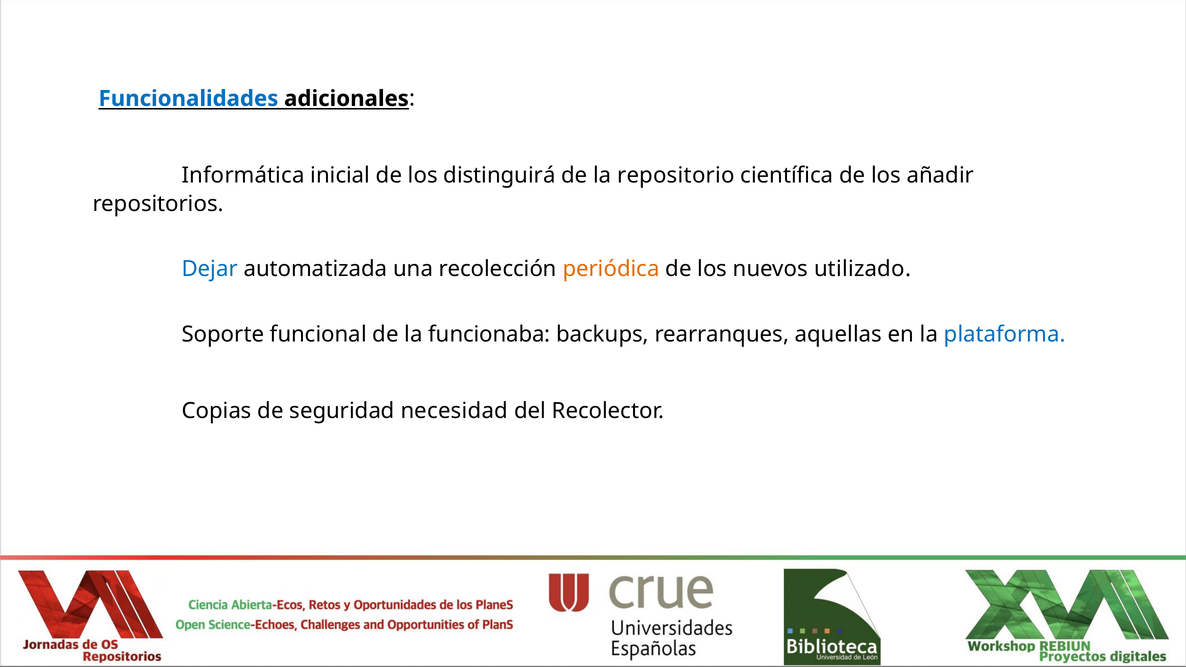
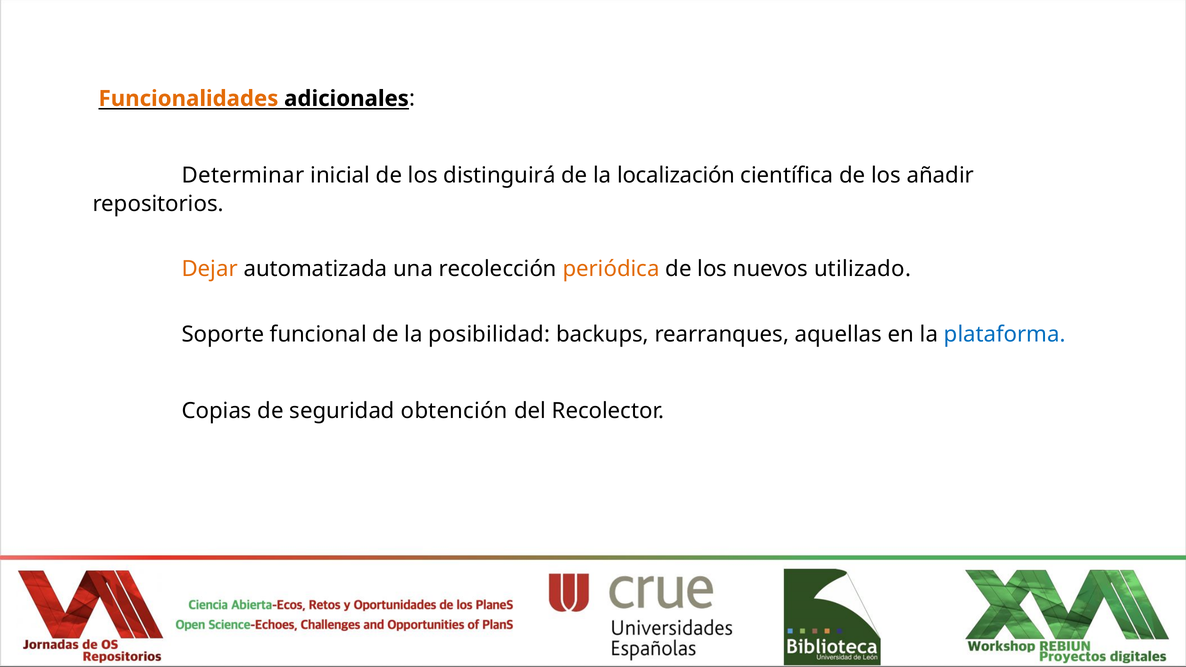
Funcionalidades colour: blue -> orange
Informática: Informática -> Determinar
repositorio: repositorio -> localización
Dejar colour: blue -> orange
funcionaba: funcionaba -> posibilidad
necesidad: necesidad -> obtención
